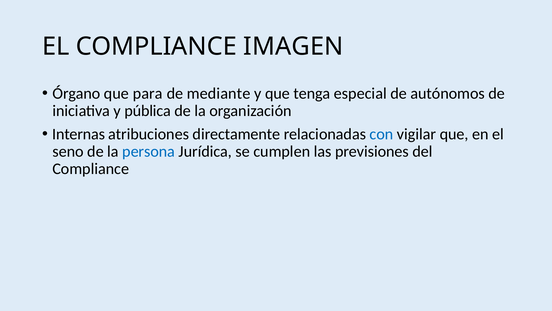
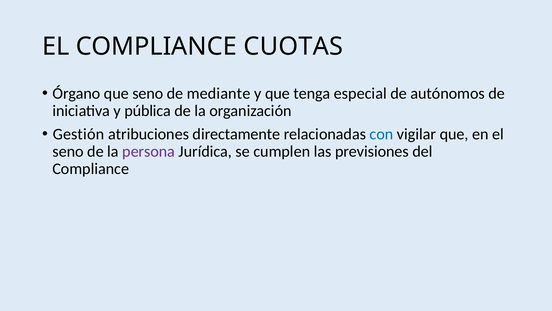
IMAGEN: IMAGEN -> CUOTAS
que para: para -> seno
Internas: Internas -> Gestión
persona colour: blue -> purple
